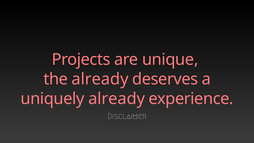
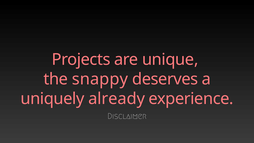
the already: already -> snappy
